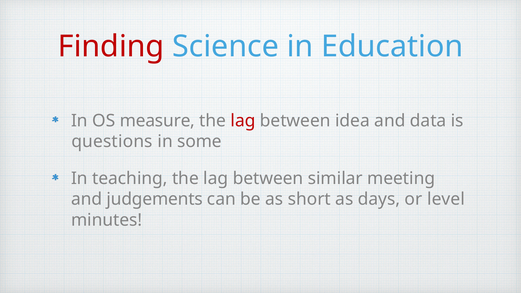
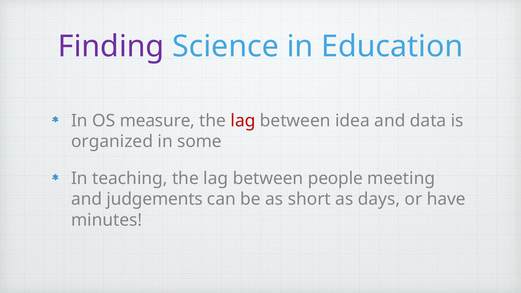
Finding colour: red -> purple
questions: questions -> organized
similar: similar -> people
level: level -> have
